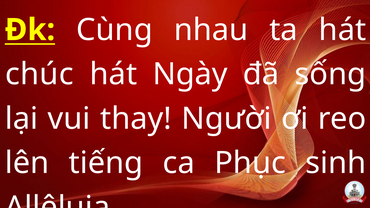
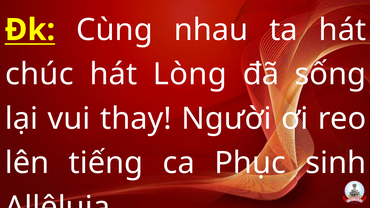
Ngày: Ngày -> Lòng
